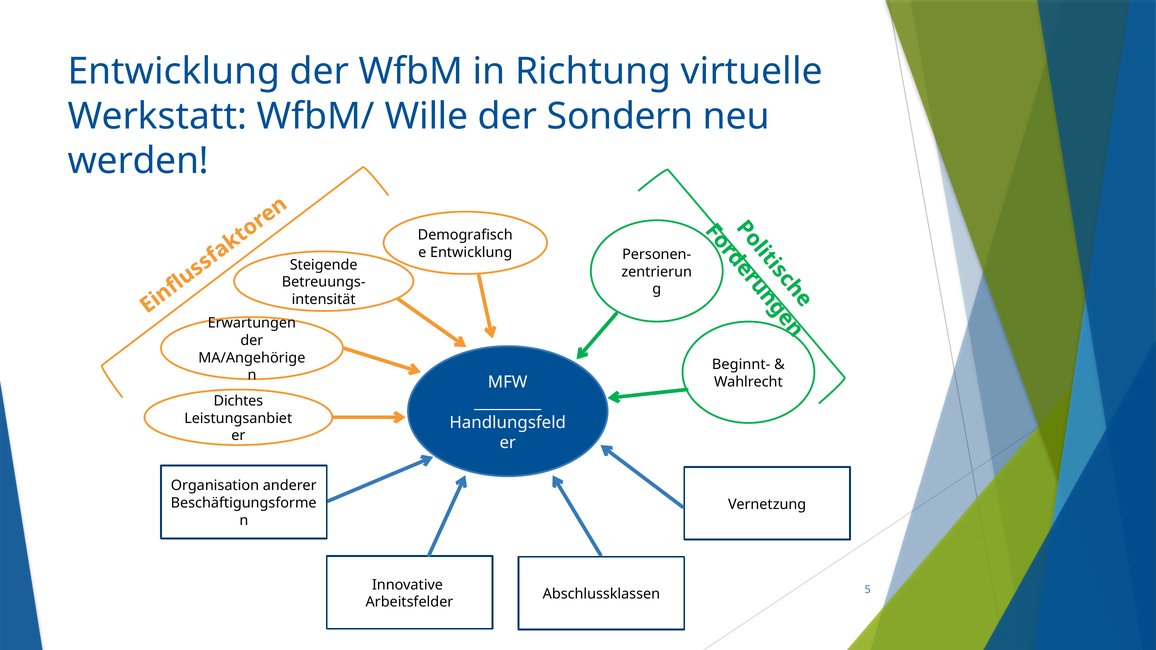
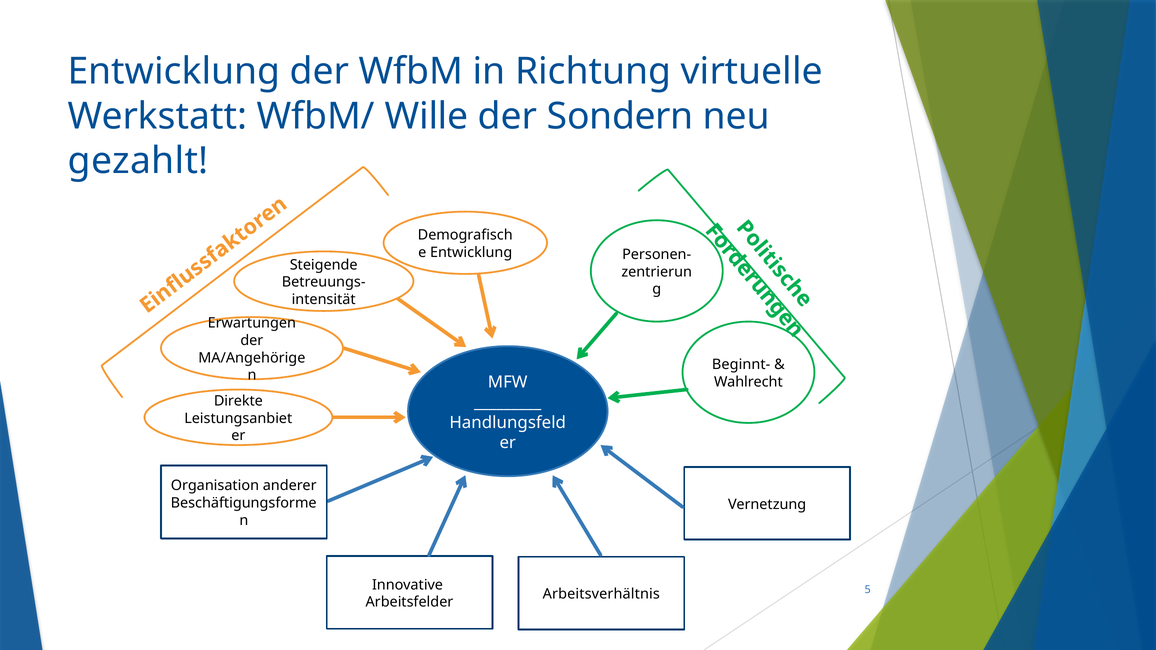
werden: werden -> gezahlt
Dichtes: Dichtes -> Direkte
Abschlussklassen: Abschlussklassen -> Arbeitsverhältnis
